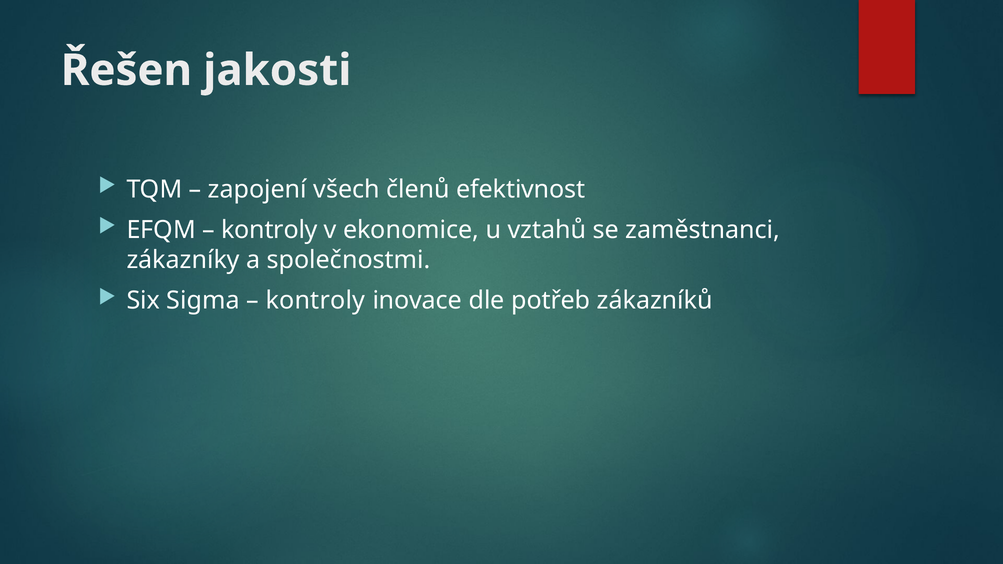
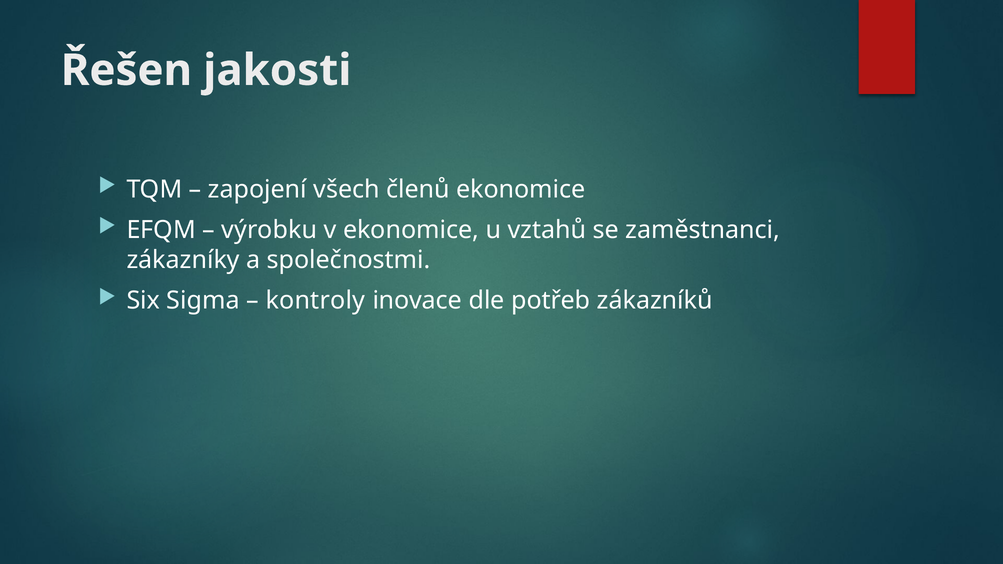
členů efektivnost: efektivnost -> ekonomice
kontroly at (269, 230): kontroly -> výrobku
